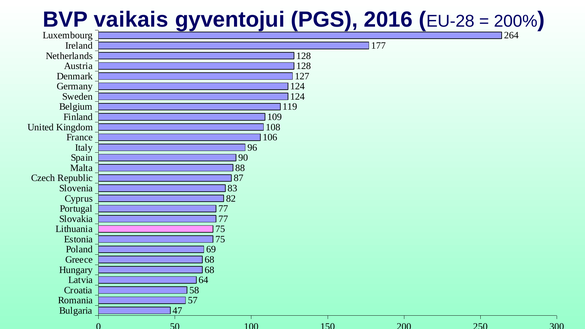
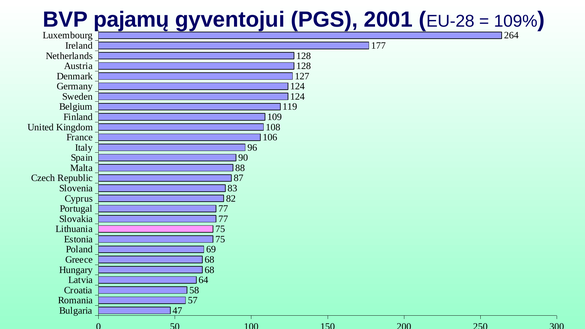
vaikais: vaikais -> pajamų
2016: 2016 -> 2001
200%: 200% -> 109%
